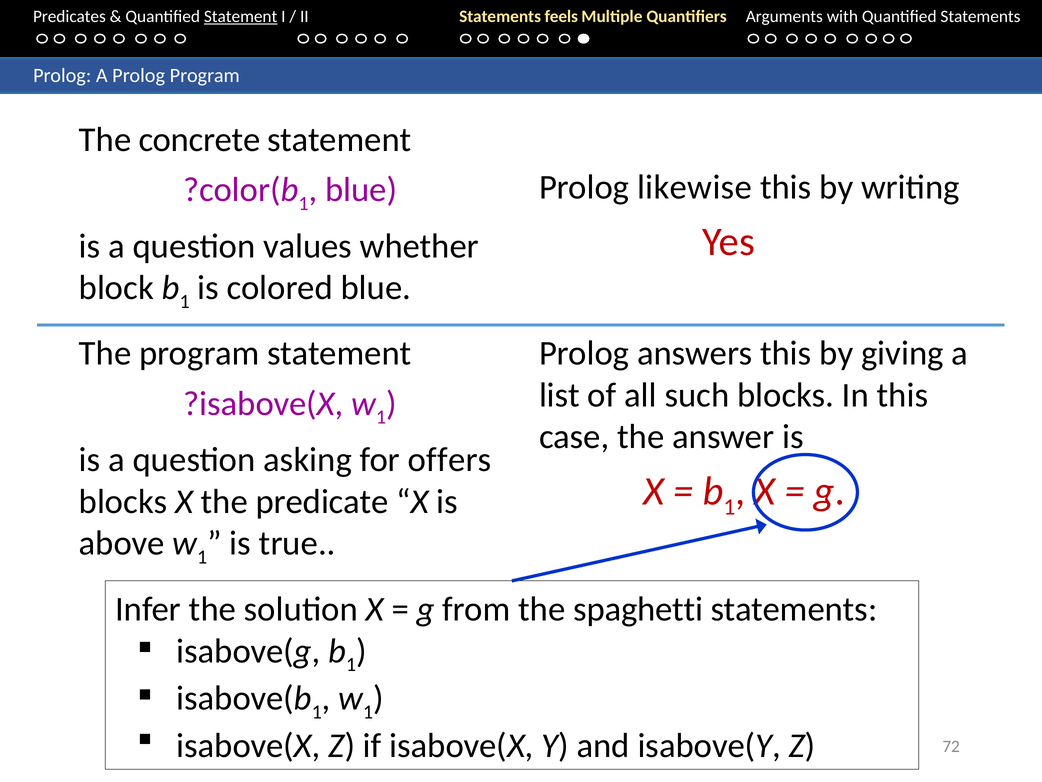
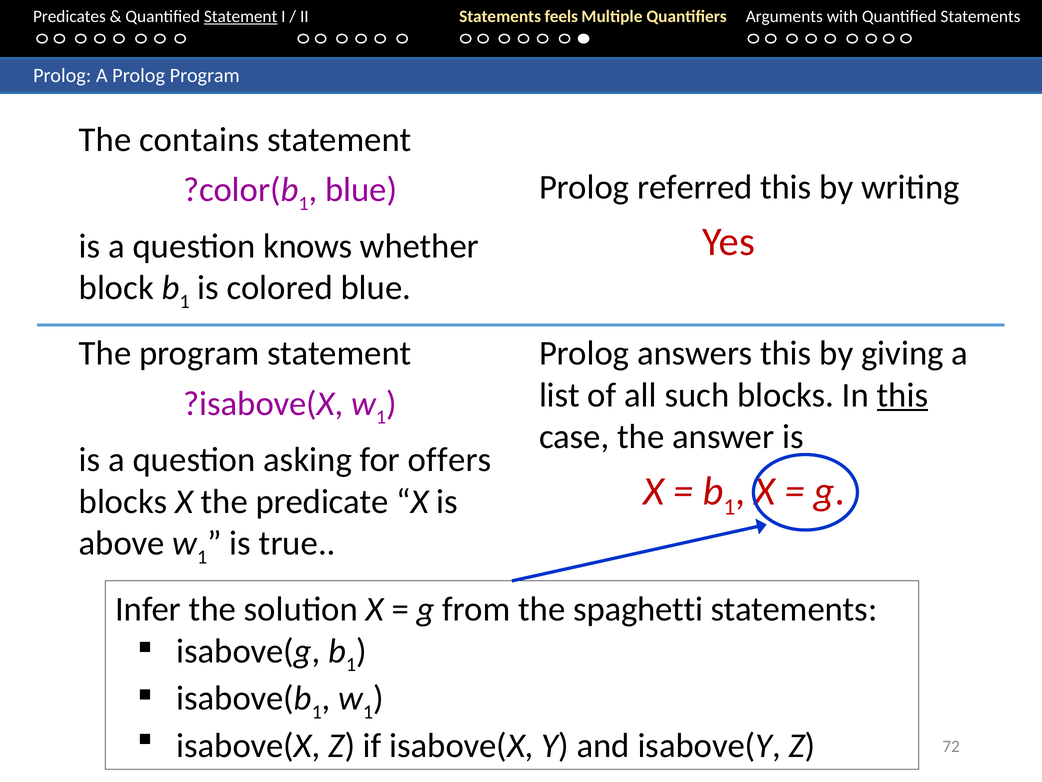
concrete: concrete -> contains
likewise: likewise -> referred
values: values -> knows
this at (902, 395) underline: none -> present
